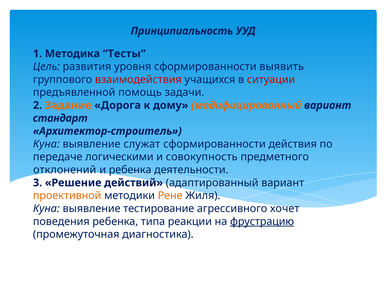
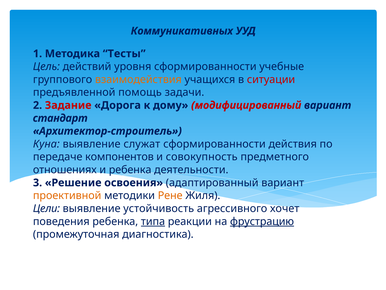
Принципиальность: Принципиальность -> Коммуникативных
развития: развития -> действий
выявить: выявить -> учебные
взаимодействия colour: red -> orange
Задание colour: orange -> red
модифицированный colour: orange -> red
логическими: логическими -> компонентов
отклонений: отклонений -> отношениях
действий: действий -> освоения
Куна at (46, 208): Куна -> Цели
тестирование: тестирование -> устойчивость
типа underline: none -> present
